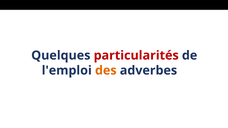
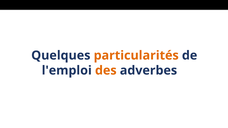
particularités colour: red -> orange
